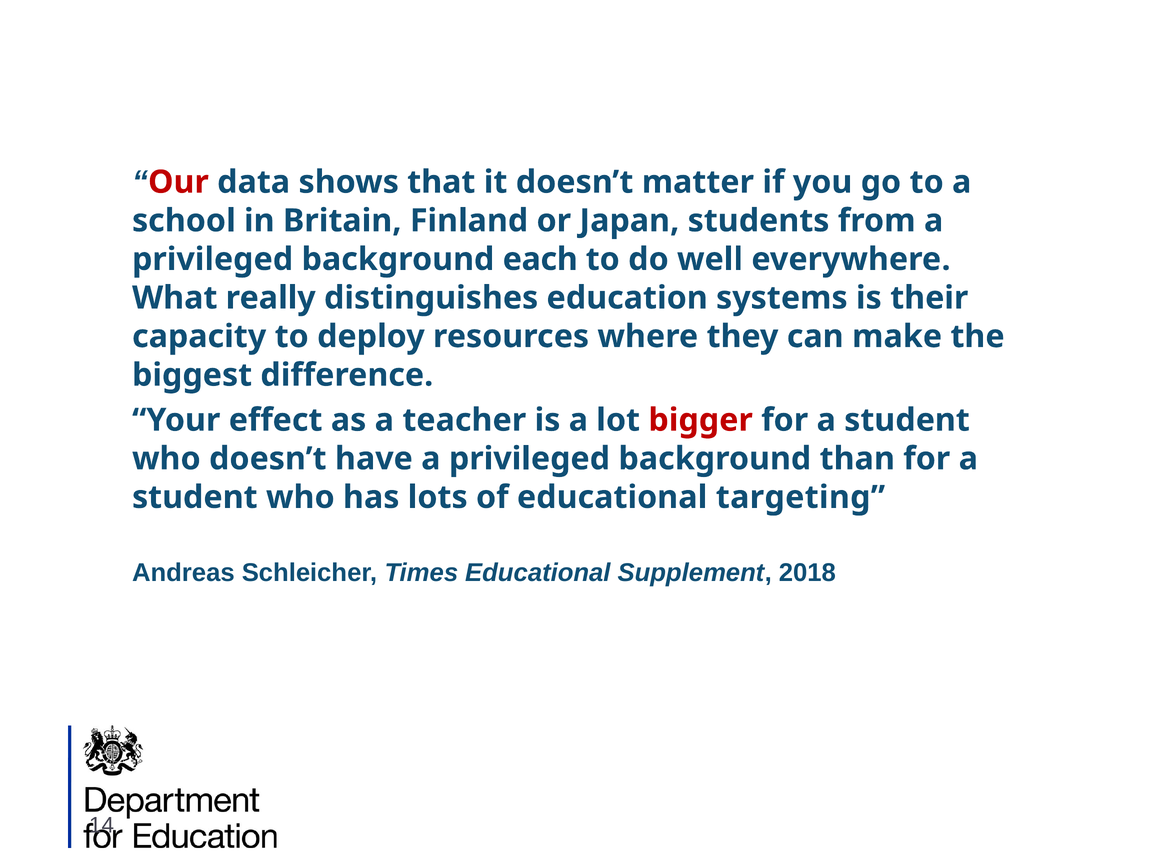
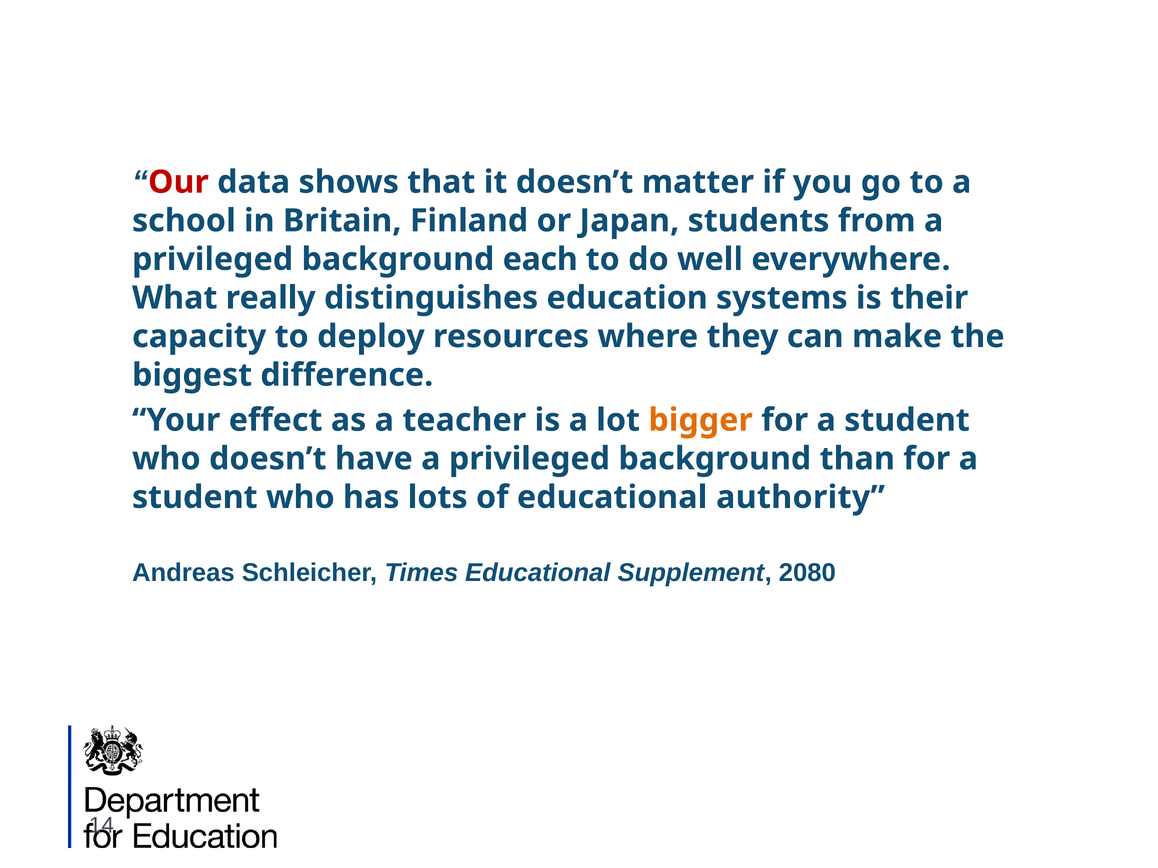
bigger colour: red -> orange
targeting: targeting -> authority
2018: 2018 -> 2080
